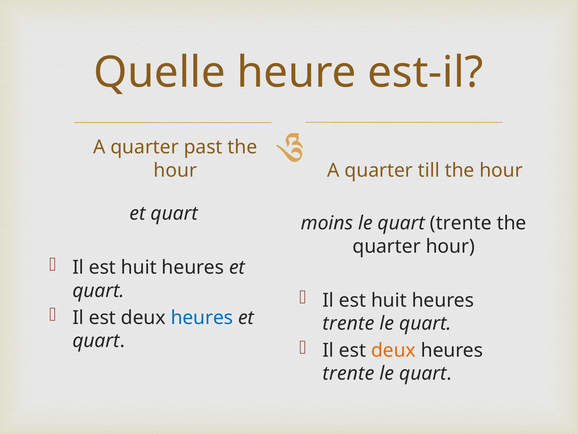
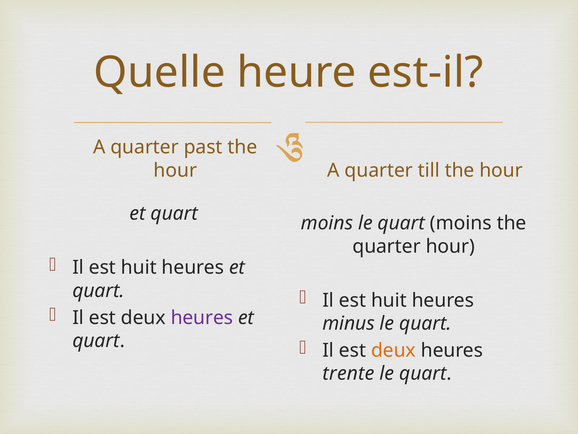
quart trente: trente -> moins
heures at (202, 317) colour: blue -> purple
trente at (348, 323): trente -> minus
